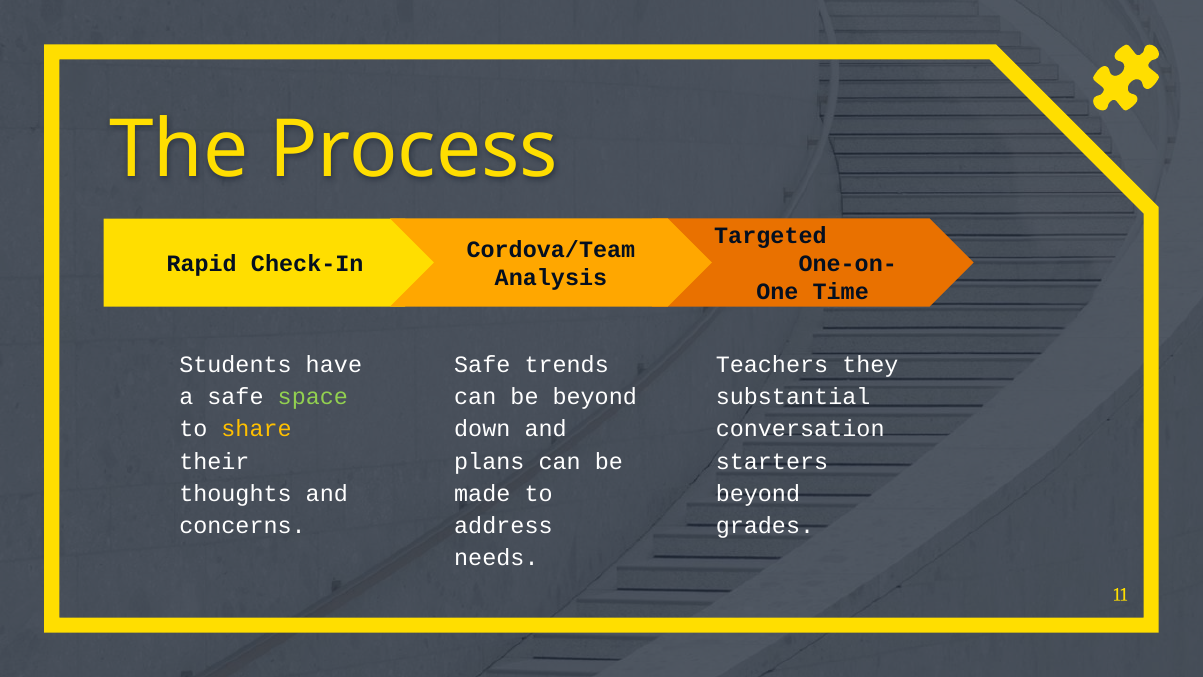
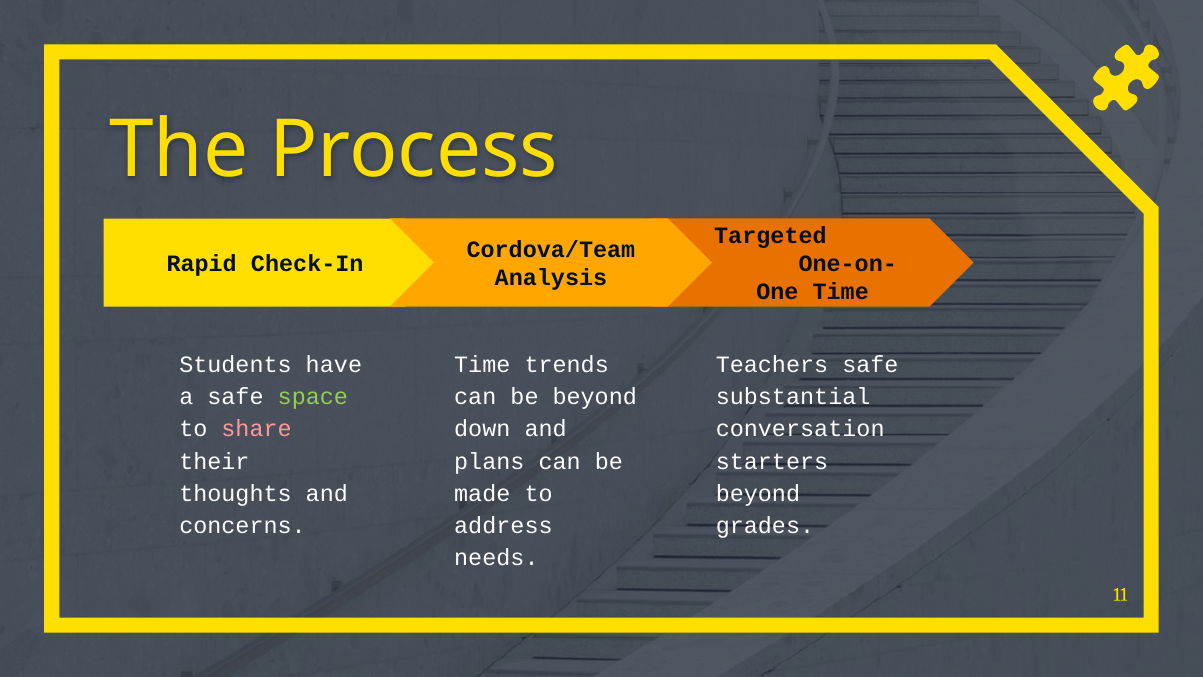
Safe at (482, 364): Safe -> Time
Teachers they: they -> safe
share colour: yellow -> pink
